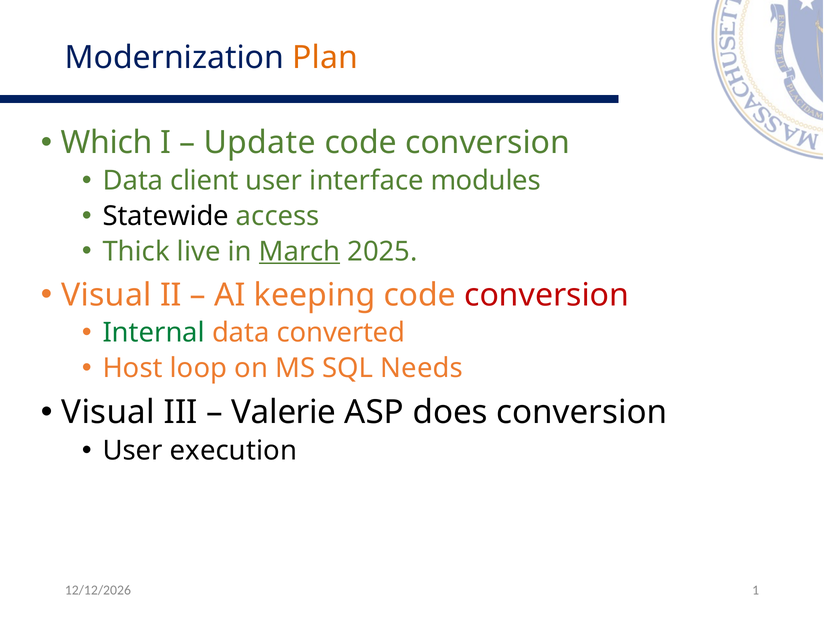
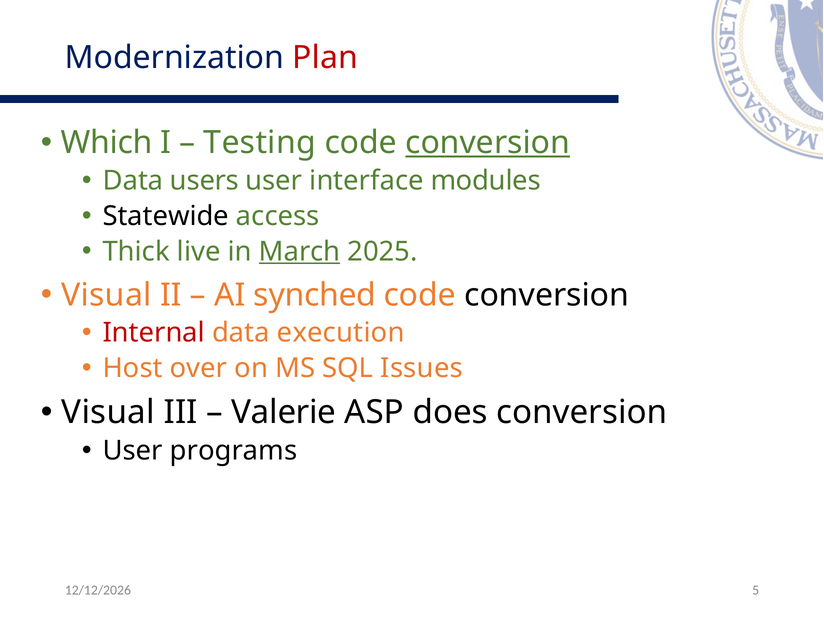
Plan colour: orange -> red
Update: Update -> Testing
conversion at (488, 143) underline: none -> present
client: client -> users
keeping: keeping -> synched
conversion at (547, 295) colour: red -> black
Internal colour: green -> red
converted: converted -> execution
loop: loop -> over
Needs: Needs -> Issues
execution: execution -> programs
1: 1 -> 5
